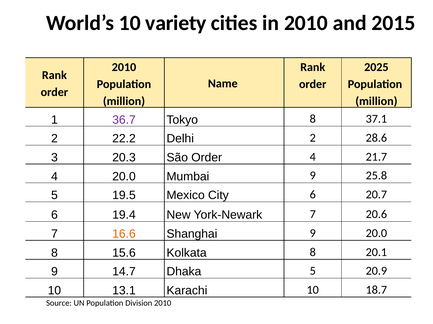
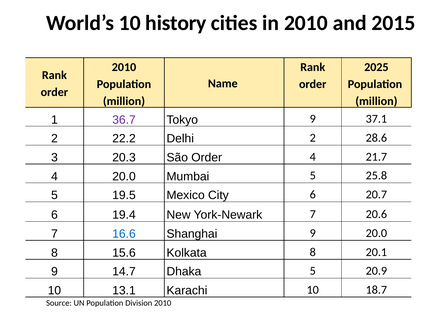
variety: variety -> history
Tokyo 8: 8 -> 9
Mumbai 9: 9 -> 5
16.6 colour: orange -> blue
